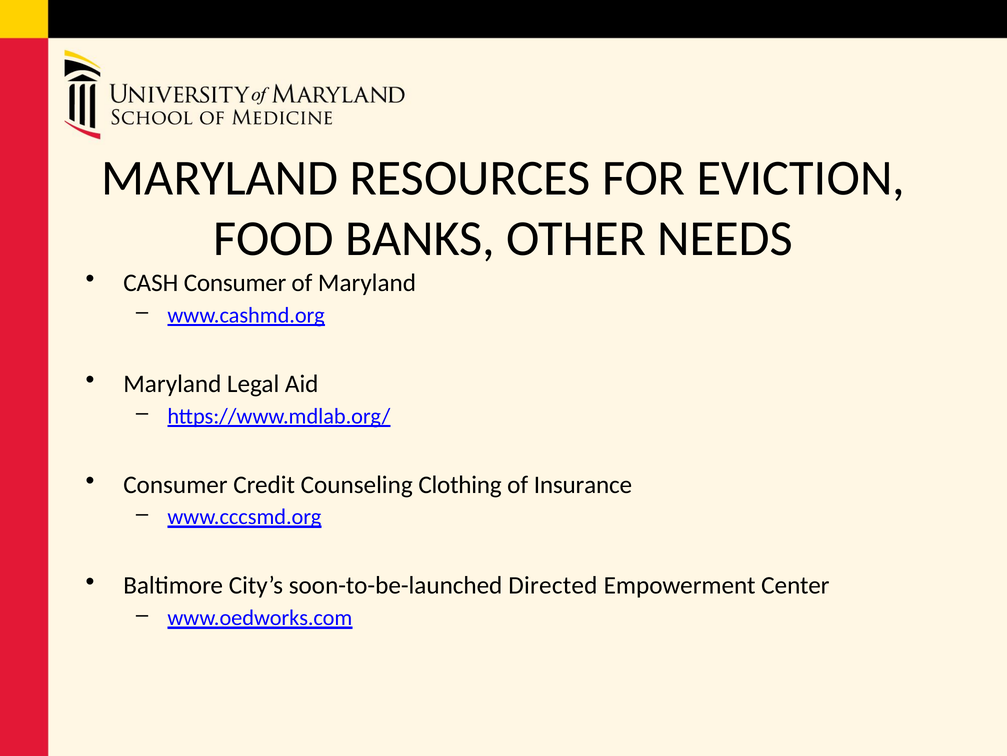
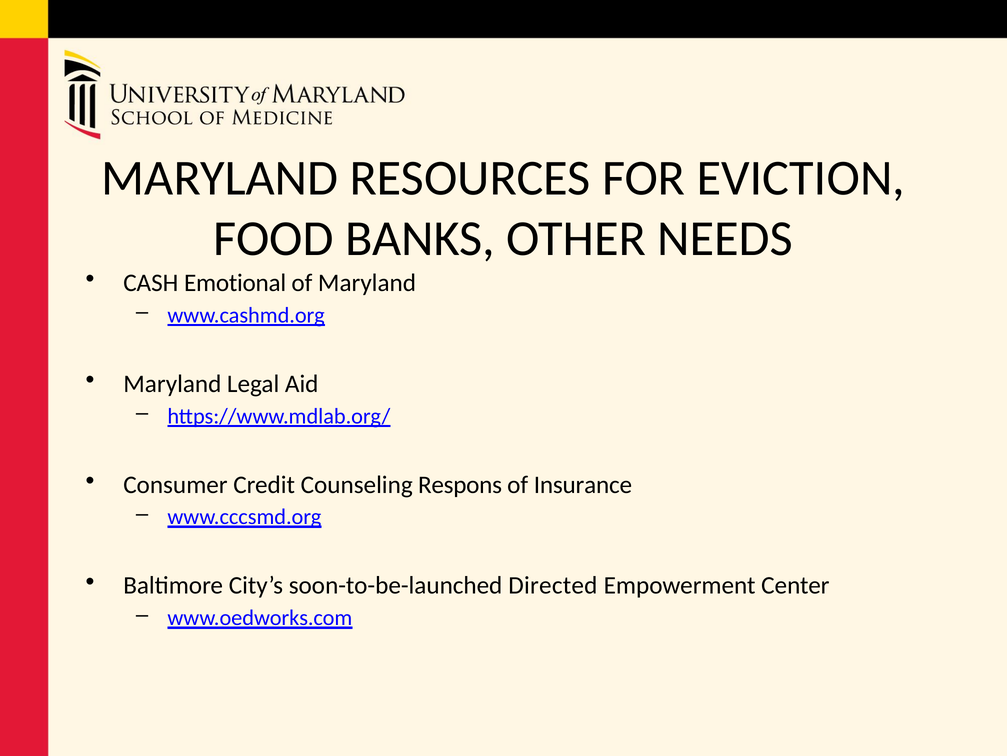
CASH Consumer: Consumer -> Emotional
Clothing: Clothing -> Respons
